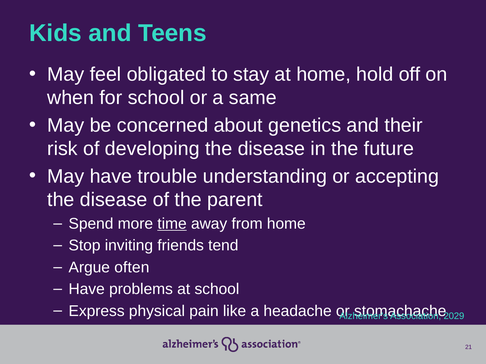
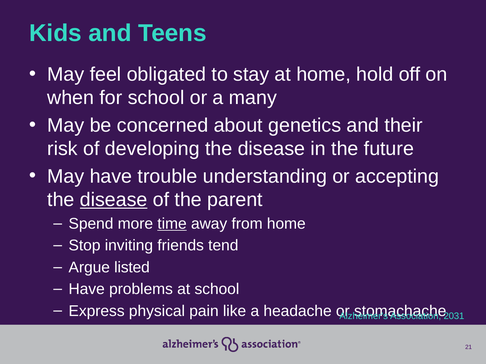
same: same -> many
disease at (114, 200) underline: none -> present
often: often -> listed
2029: 2029 -> 2031
